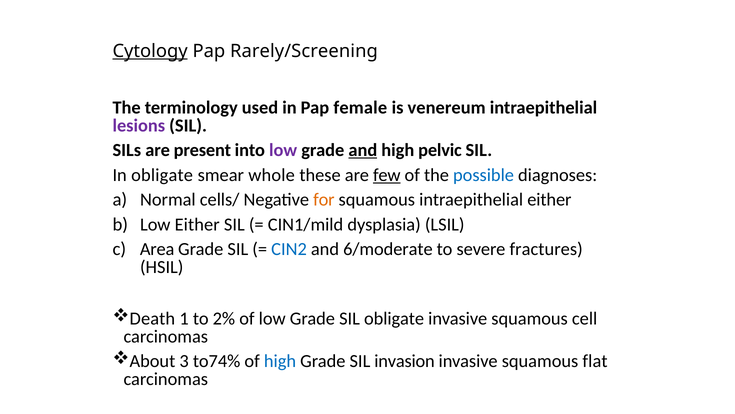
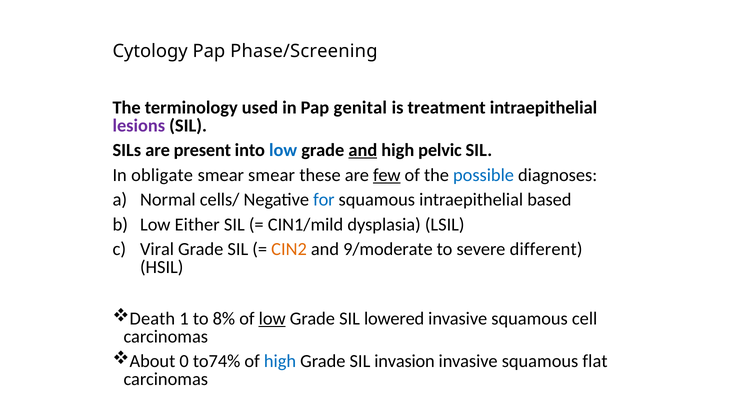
Cytology underline: present -> none
Rarely/Screening: Rarely/Screening -> Phase/Screening
female: female -> genital
venereum: venereum -> treatment
low at (283, 150) colour: purple -> blue
smear whole: whole -> smear
for colour: orange -> blue
intraepithelial either: either -> based
Area: Area -> Viral
CIN2 colour: blue -> orange
6/moderate: 6/moderate -> 9/moderate
fractures: fractures -> different
2%: 2% -> 8%
low at (272, 318) underline: none -> present
SIL obligate: obligate -> lowered
3: 3 -> 0
